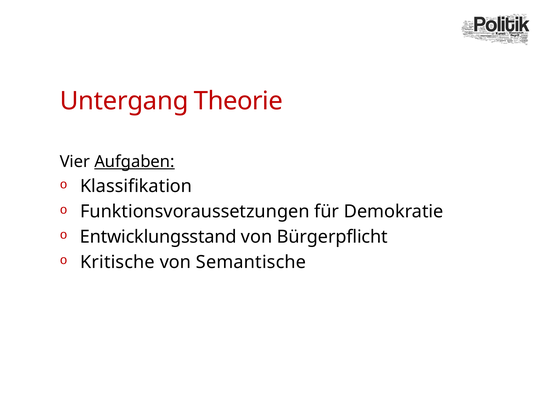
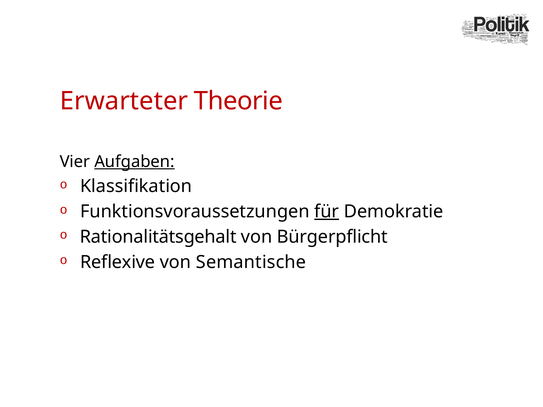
Untergang: Untergang -> Erwarteter
für underline: none -> present
Entwicklungsstand: Entwicklungsstand -> Rationalitätsgehalt
Kritische: Kritische -> Reflexive
